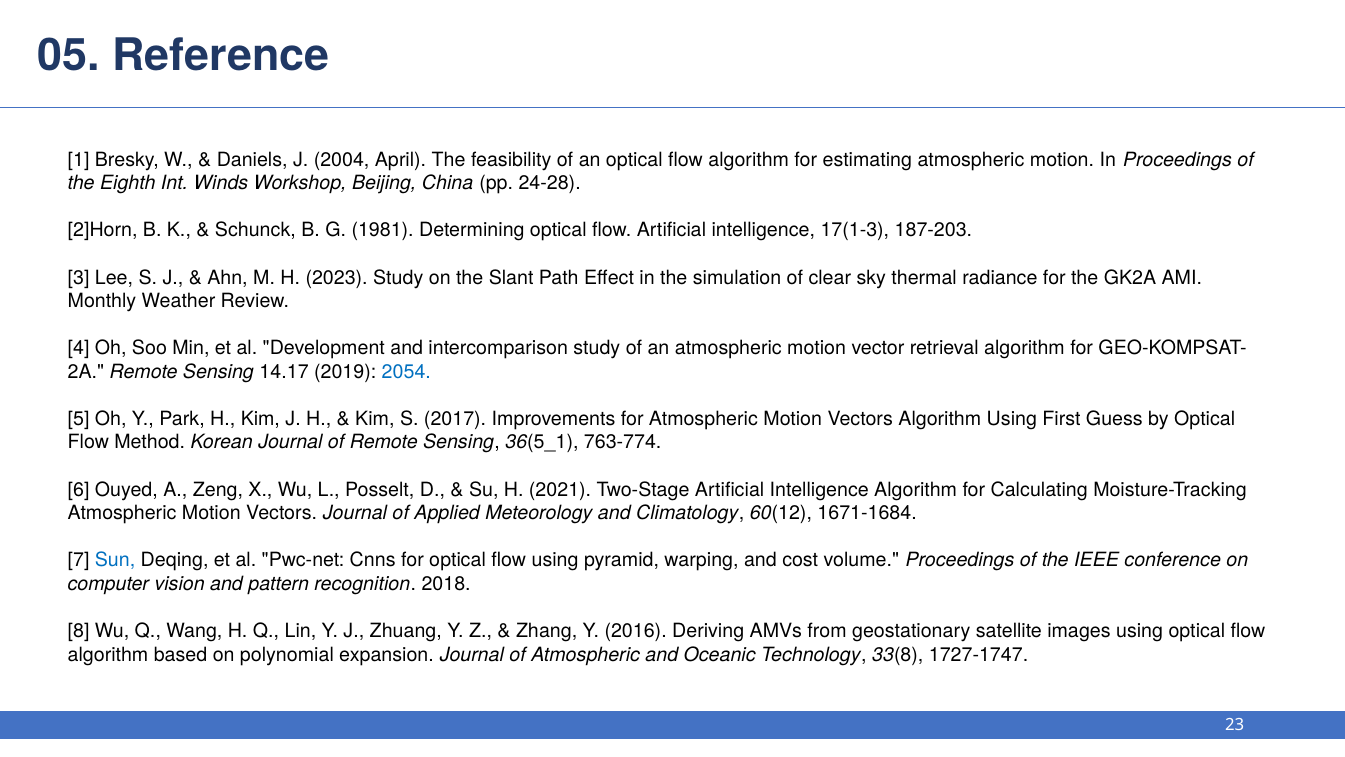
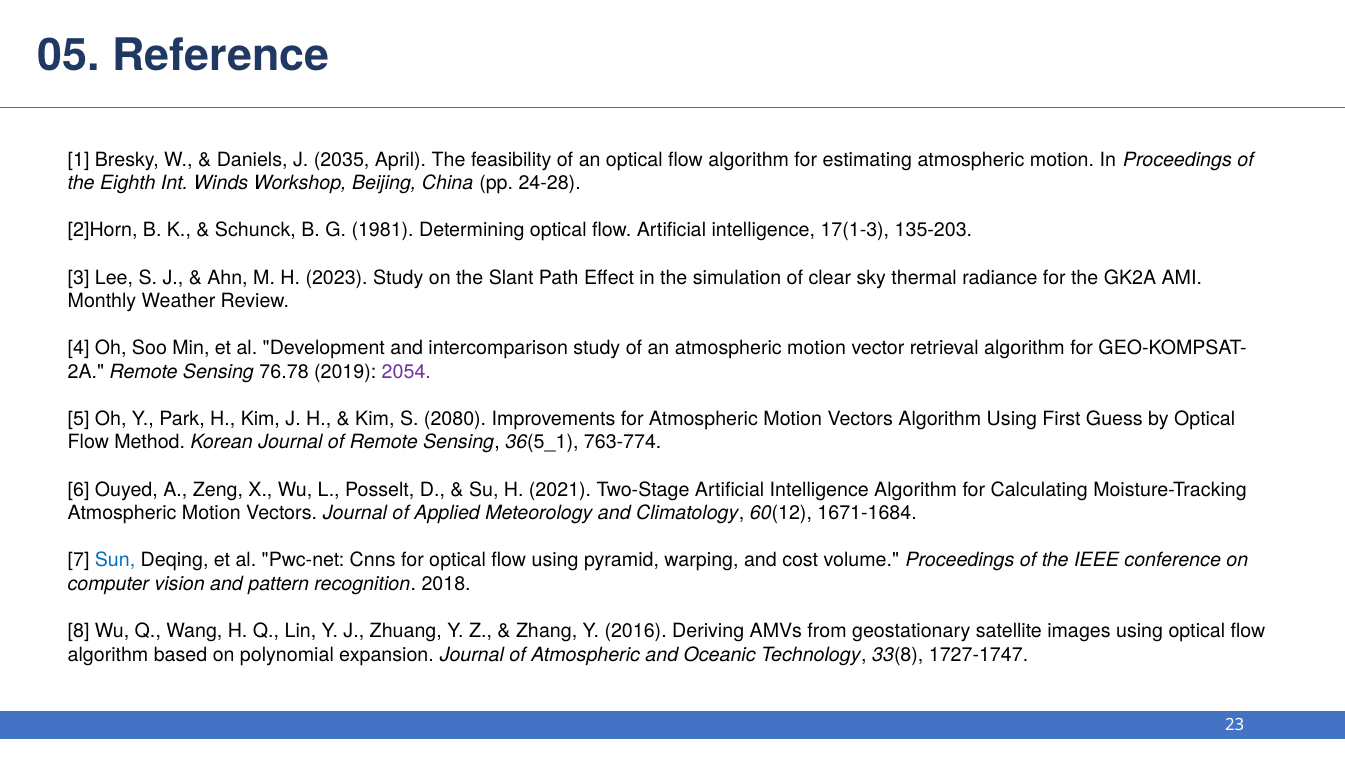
2004: 2004 -> 2035
187-203: 187-203 -> 135-203
14.17: 14.17 -> 76.78
2054 colour: blue -> purple
2017: 2017 -> 2080
